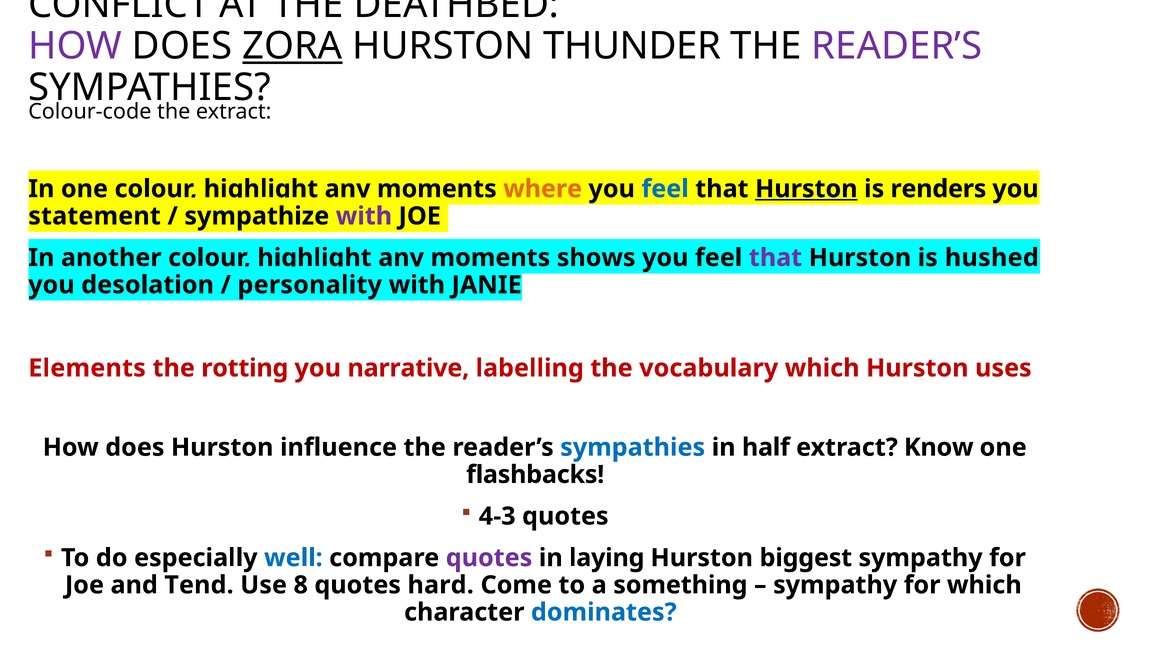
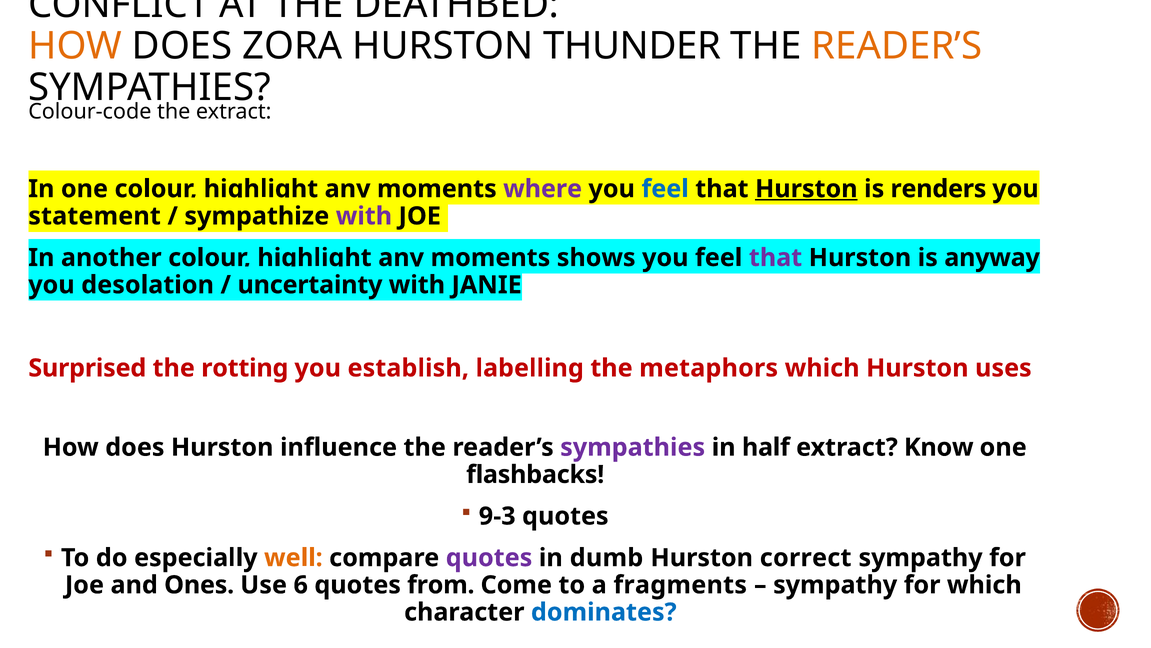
HOW at (75, 46) colour: purple -> orange
ZORA underline: present -> none
READER’S at (897, 46) colour: purple -> orange
where colour: orange -> purple
hushed: hushed -> anyway
personality: personality -> uncertainty
Elements: Elements -> Surprised
narrative: narrative -> establish
vocabulary: vocabulary -> metaphors
sympathies at (633, 447) colour: blue -> purple
4-3: 4-3 -> 9-3
well colour: blue -> orange
laying: laying -> dumb
biggest: biggest -> correct
Tend: Tend -> Ones
8: 8 -> 6
hard: hard -> from
something: something -> fragments
